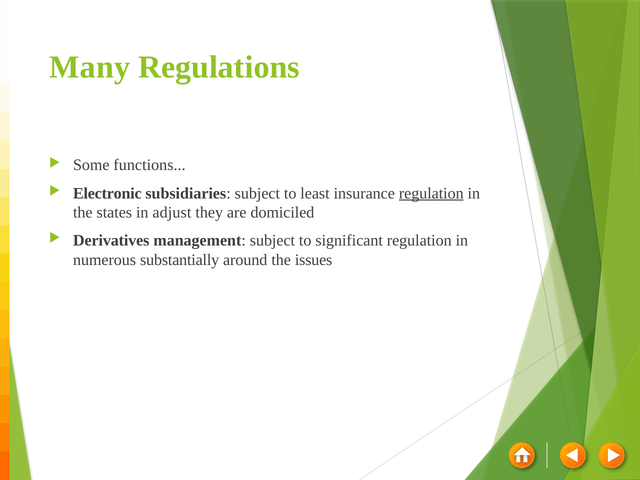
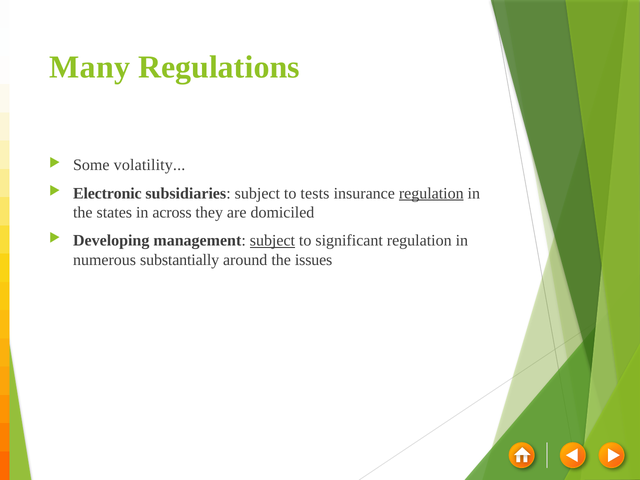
functions: functions -> volatility
least: least -> tests
adjust: adjust -> across
Derivatives: Derivatives -> Developing
subject at (272, 241) underline: none -> present
